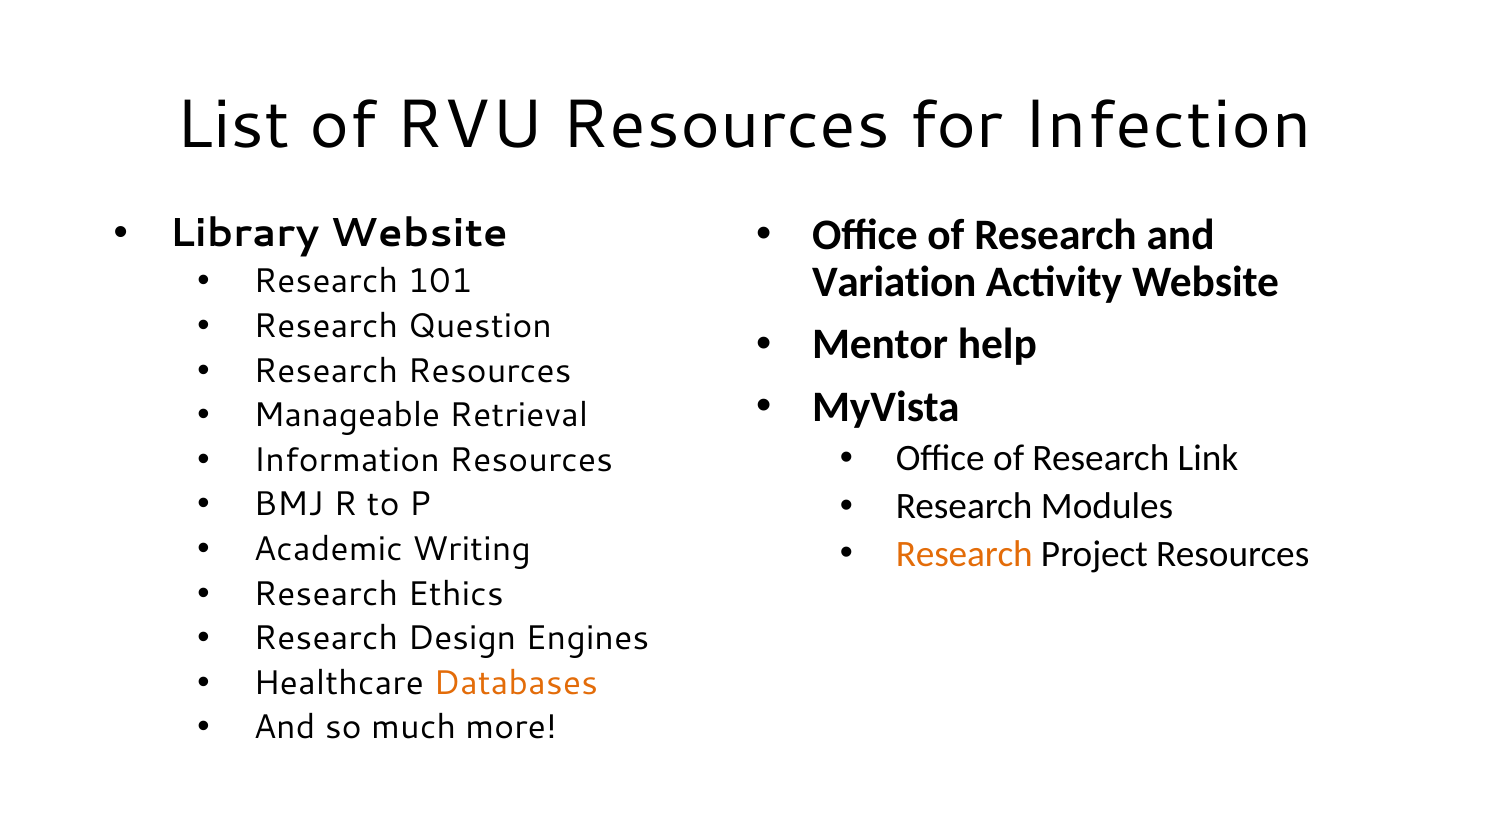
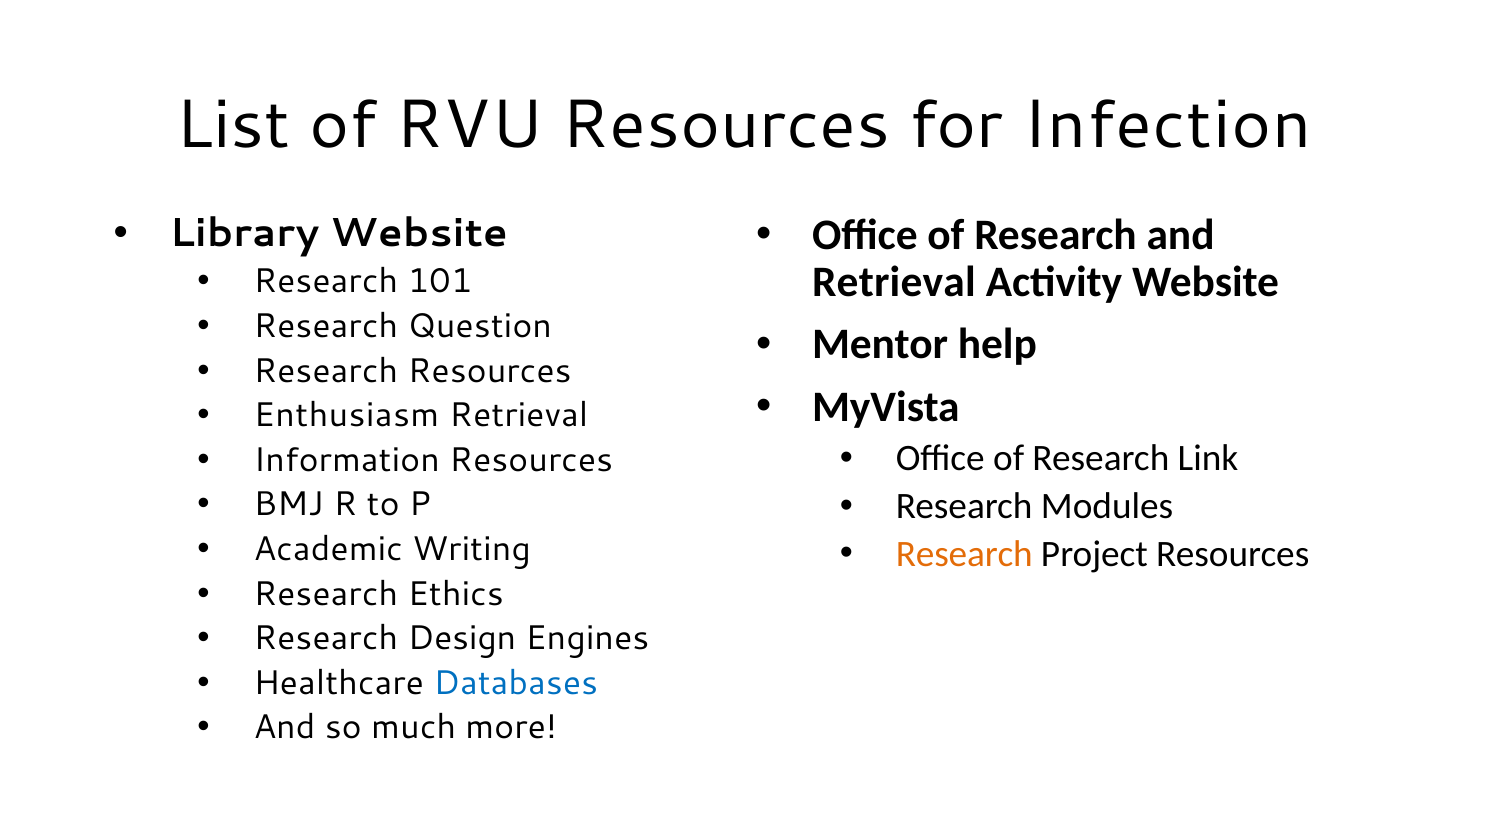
Variation at (894, 282): Variation -> Retrieval
Manageable: Manageable -> Enthusiasm
Databases colour: orange -> blue
